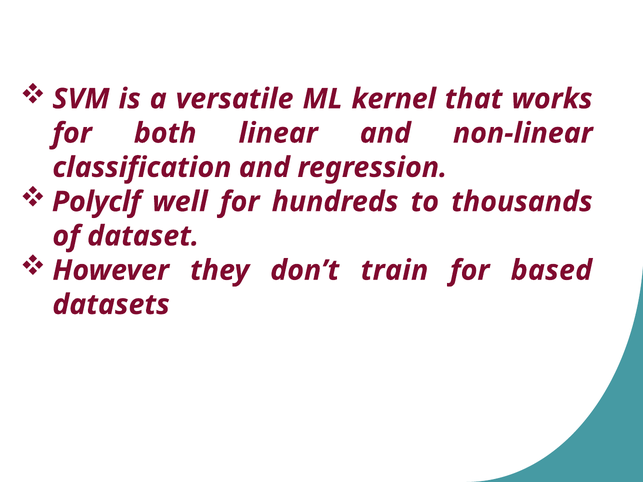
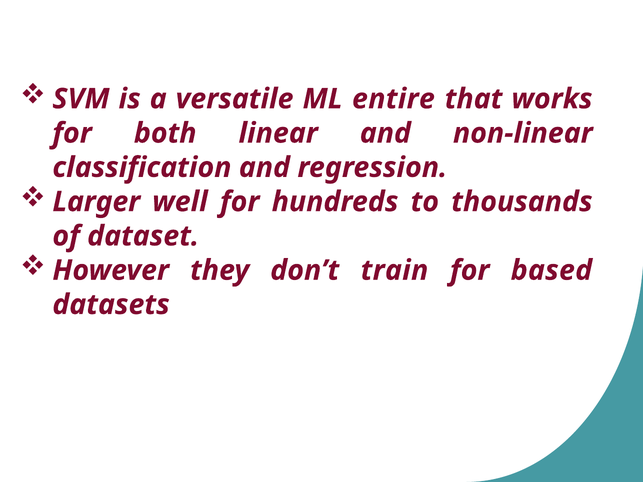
kernel: kernel -> entire
Polyclf: Polyclf -> Larger
